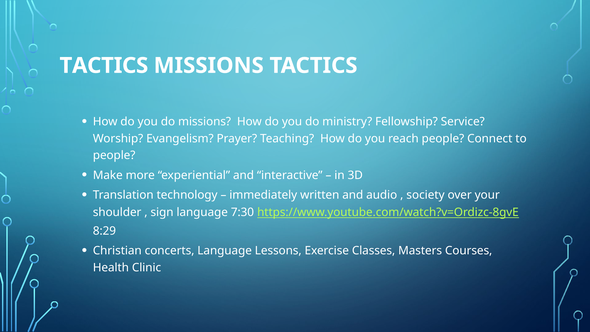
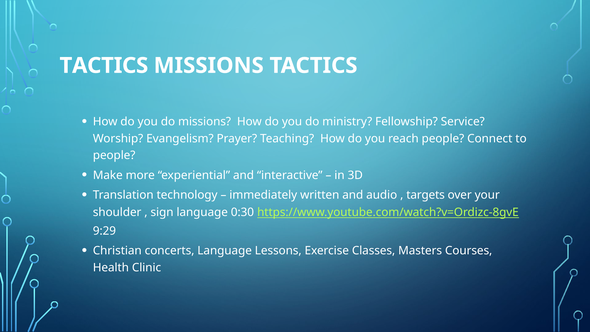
society: society -> targets
7:30: 7:30 -> 0:30
8:29: 8:29 -> 9:29
